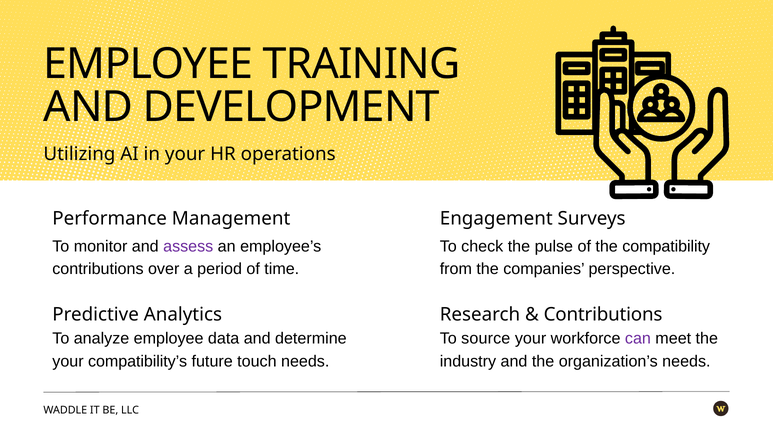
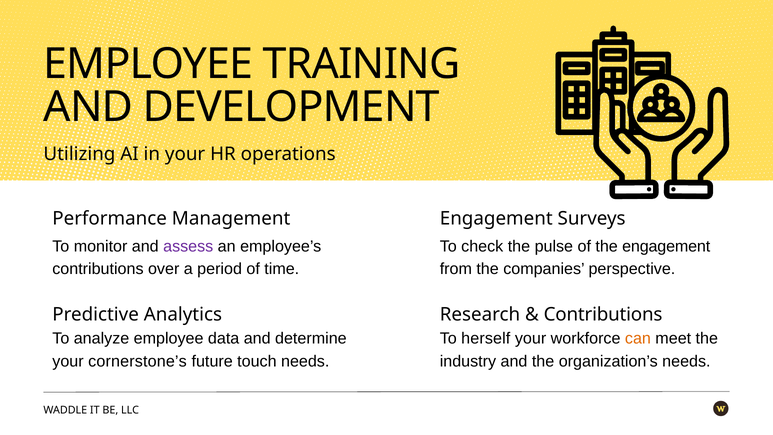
the compatibility: compatibility -> engagement
source: source -> herself
can colour: purple -> orange
compatibility’s: compatibility’s -> cornerstone’s
